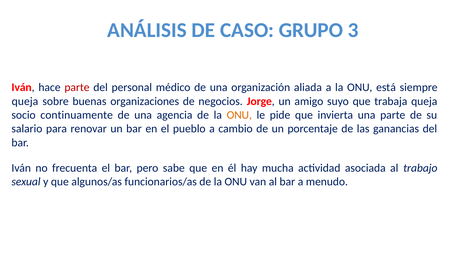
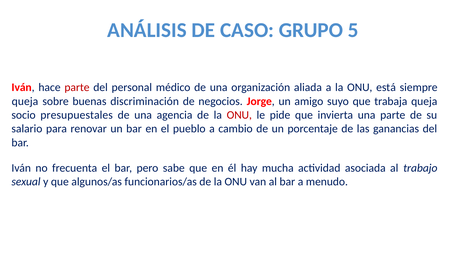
3: 3 -> 5
organizaciones: organizaciones -> discriminación
continuamente: continuamente -> presupuestales
ONU at (239, 115) colour: orange -> red
